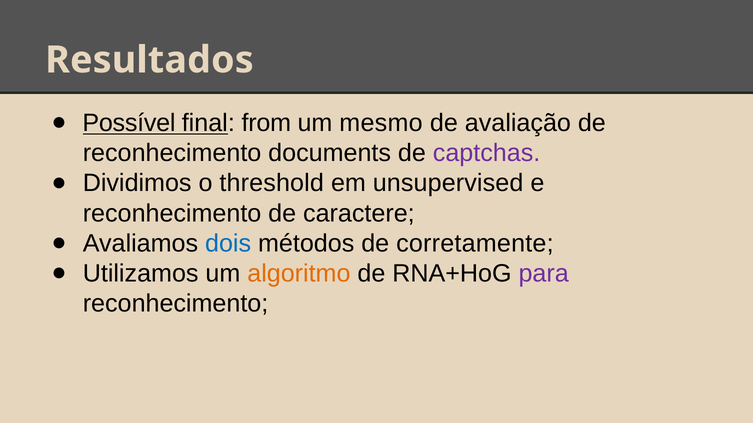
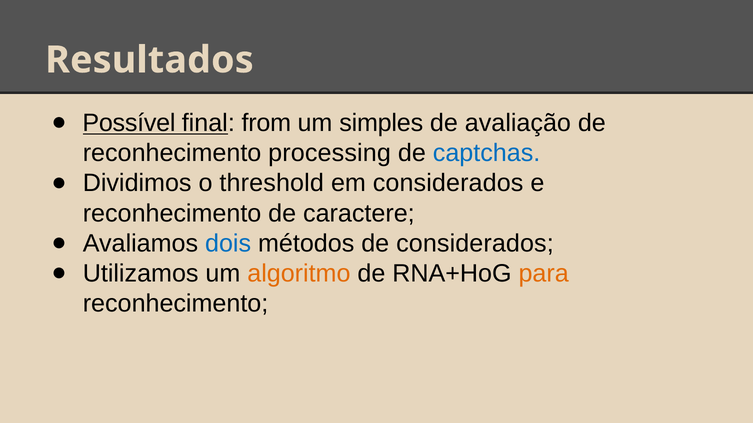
mesmo: mesmo -> simples
documents: documents -> processing
captchas colour: purple -> blue
em unsupervised: unsupervised -> considerados
de corretamente: corretamente -> considerados
para colour: purple -> orange
